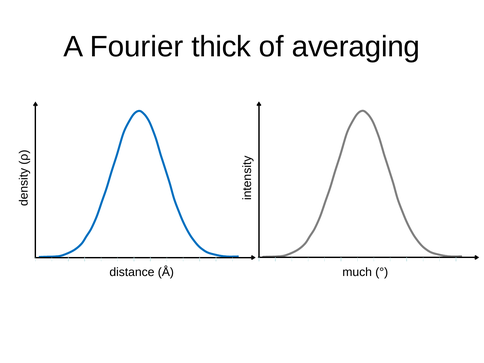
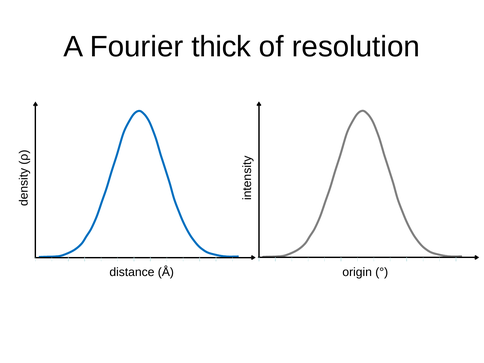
averaging: averaging -> resolution
much: much -> origin
